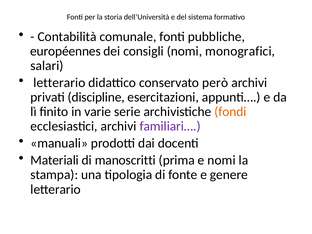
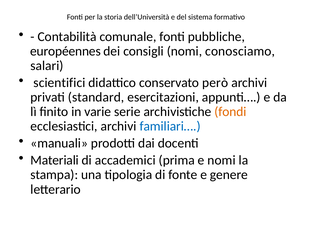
monografici: monografici -> conosciamo
letterario at (59, 83): letterario -> scientifici
discipline: discipline -> standard
familiari… colour: purple -> blue
manoscritti: manoscritti -> accademici
